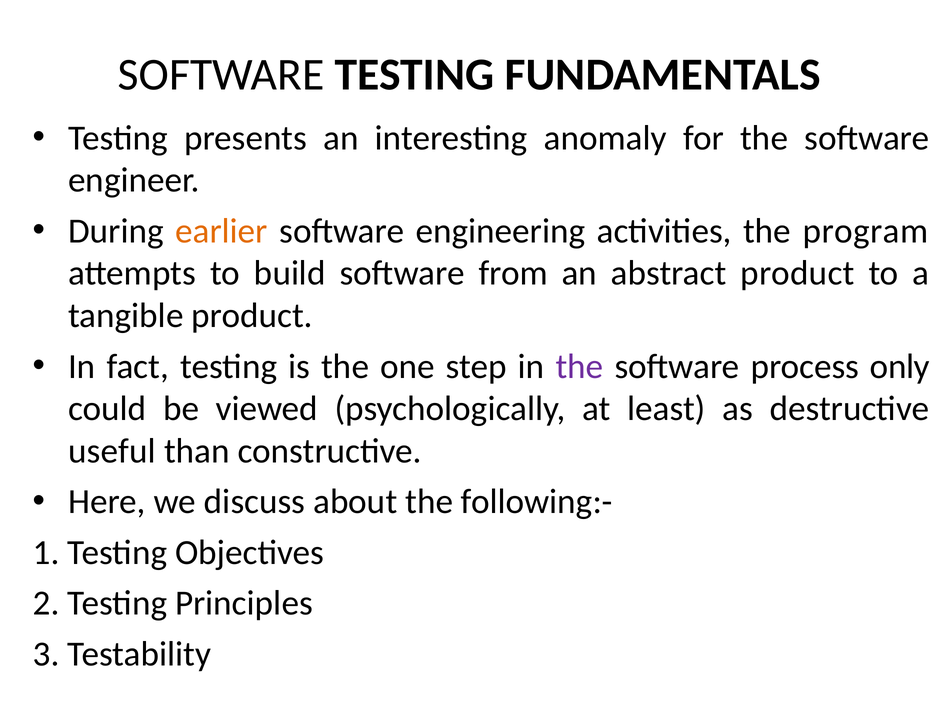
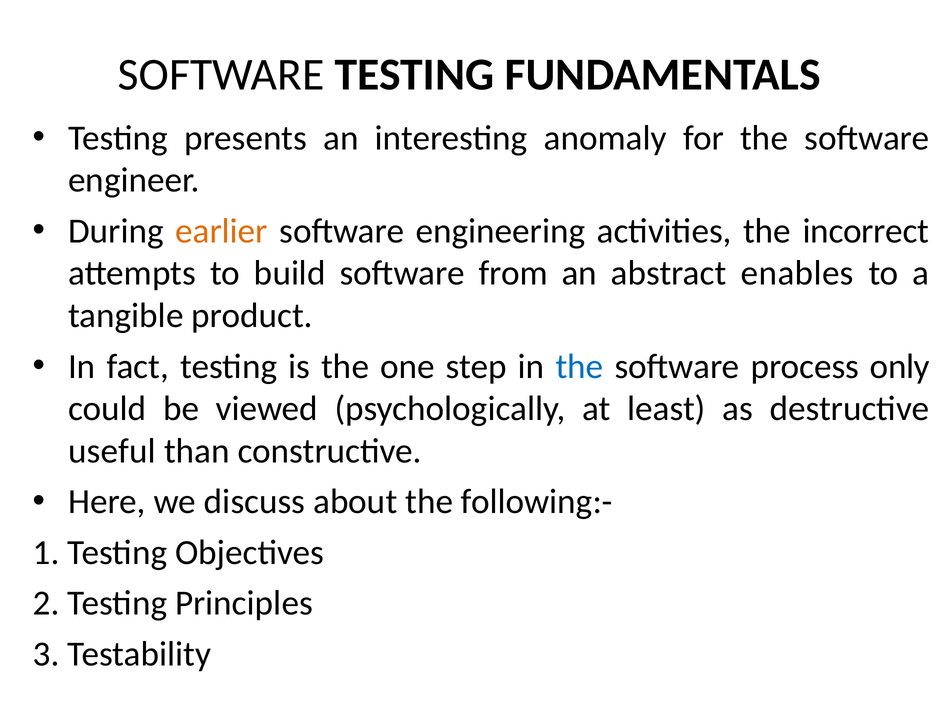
program: program -> incorrect
abstract product: product -> enables
the at (579, 366) colour: purple -> blue
